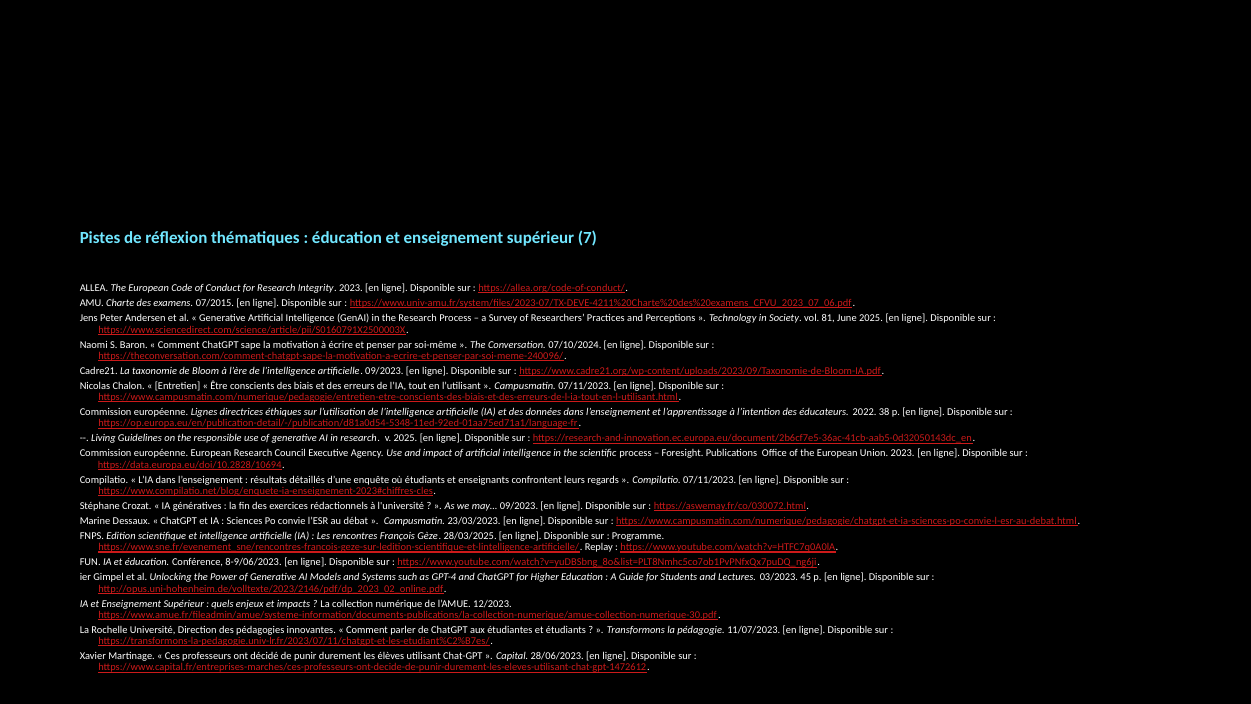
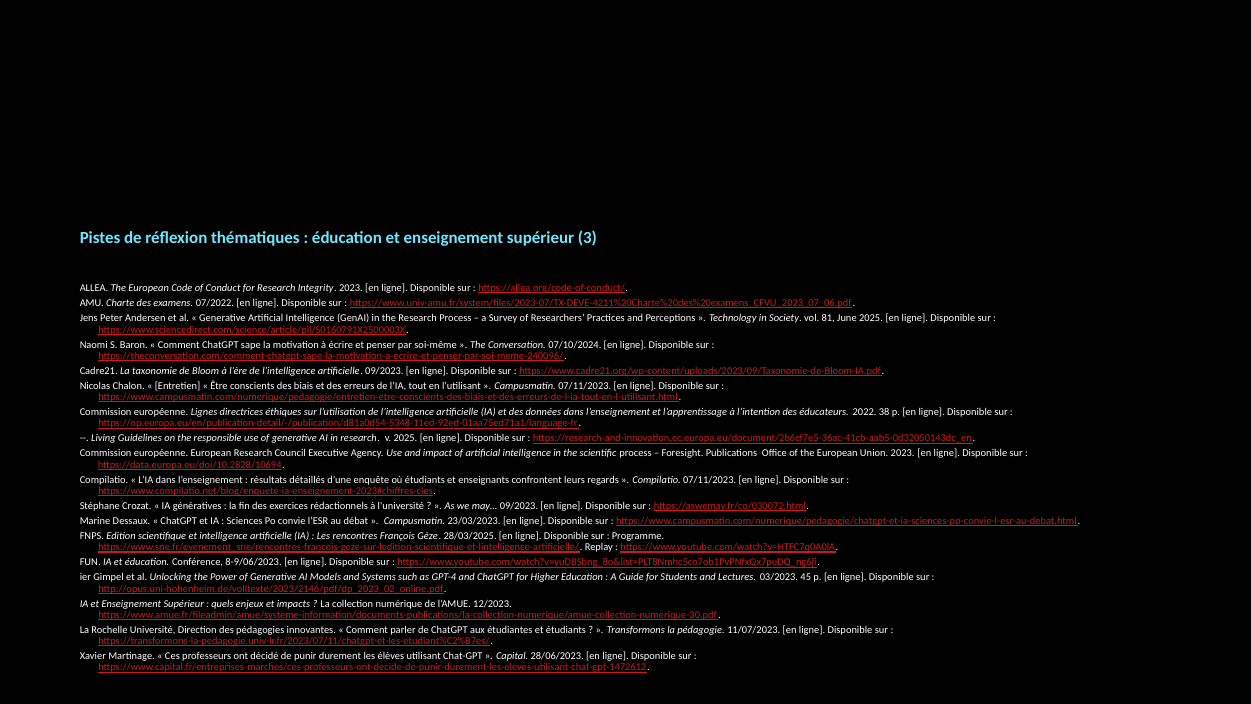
7: 7 -> 3
07/2015: 07/2015 -> 07/2022
